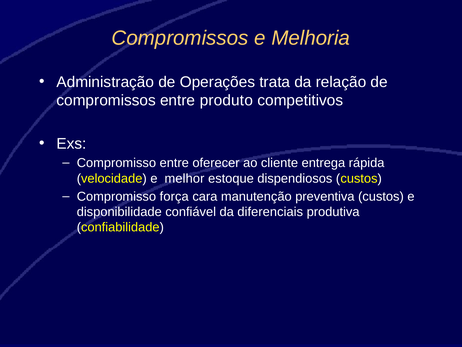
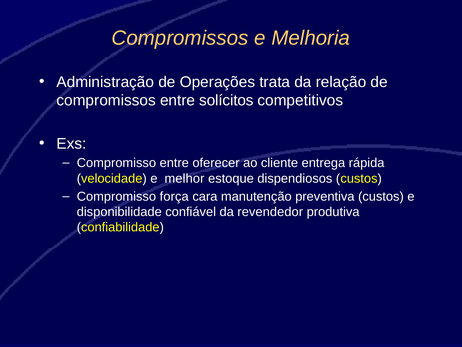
produto: produto -> solícitos
diferenciais: diferenciais -> revendedor
